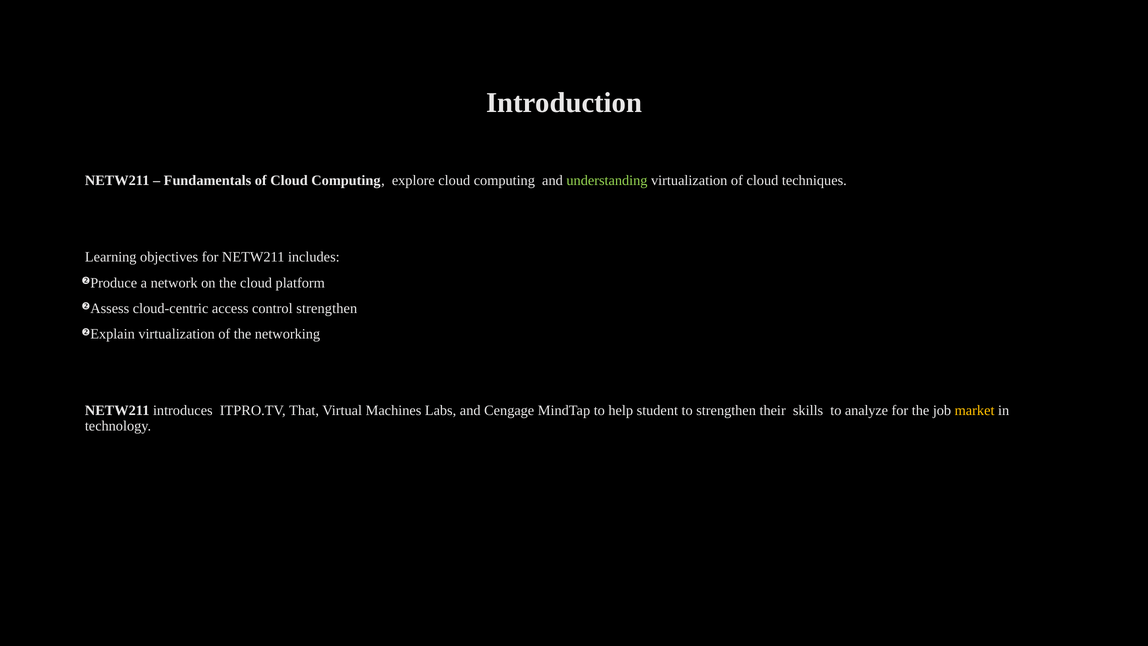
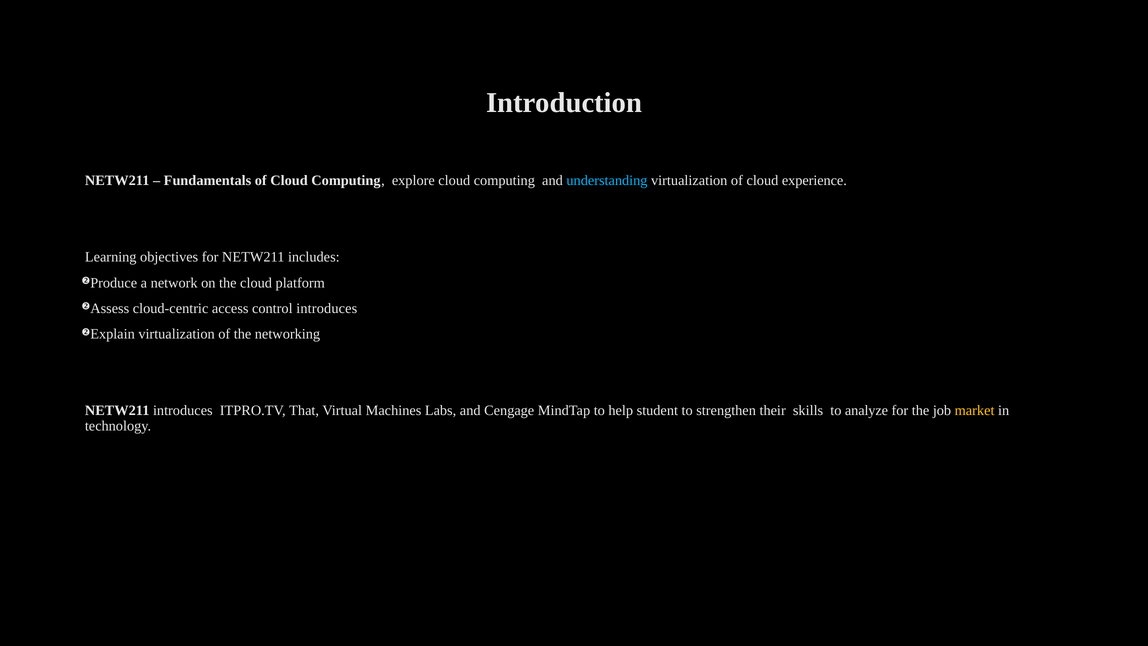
understanding colour: light green -> light blue
techniques: techniques -> experience
control strengthen: strengthen -> introduces
